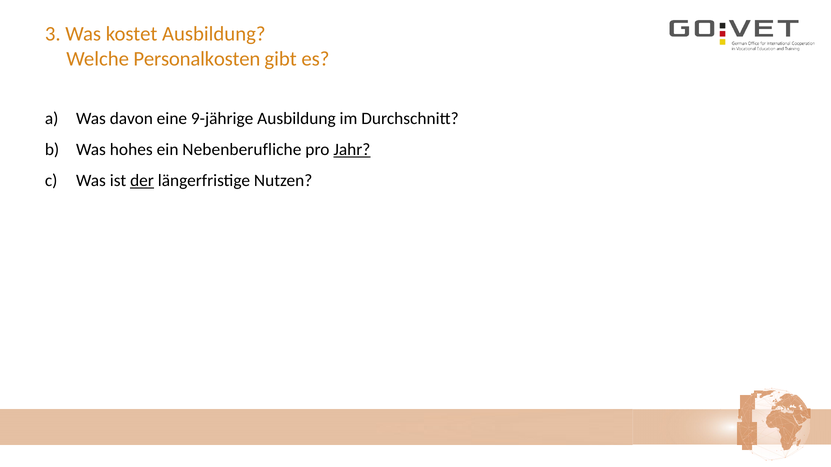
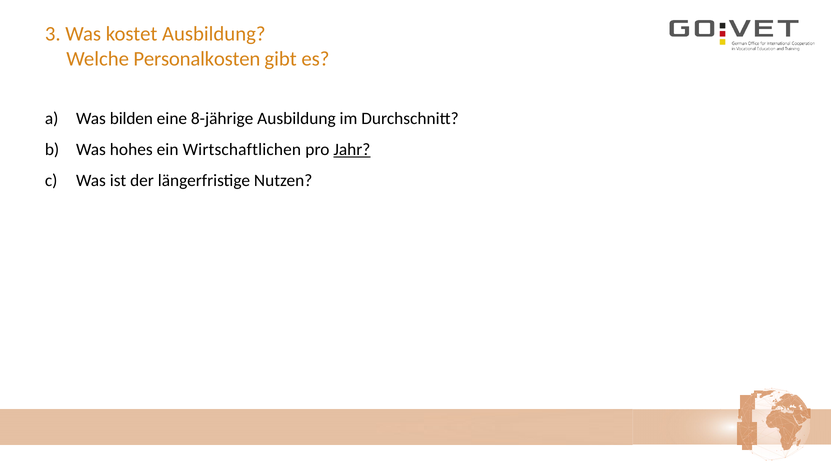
davon: davon -> bilden
9-jährige: 9-jährige -> 8-jährige
Nebenberufliche: Nebenberufliche -> Wirtschaftlichen
der underline: present -> none
